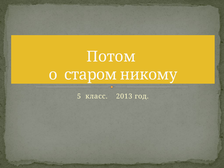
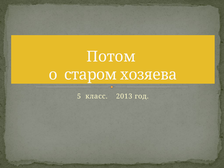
никому: никому -> хозяева
